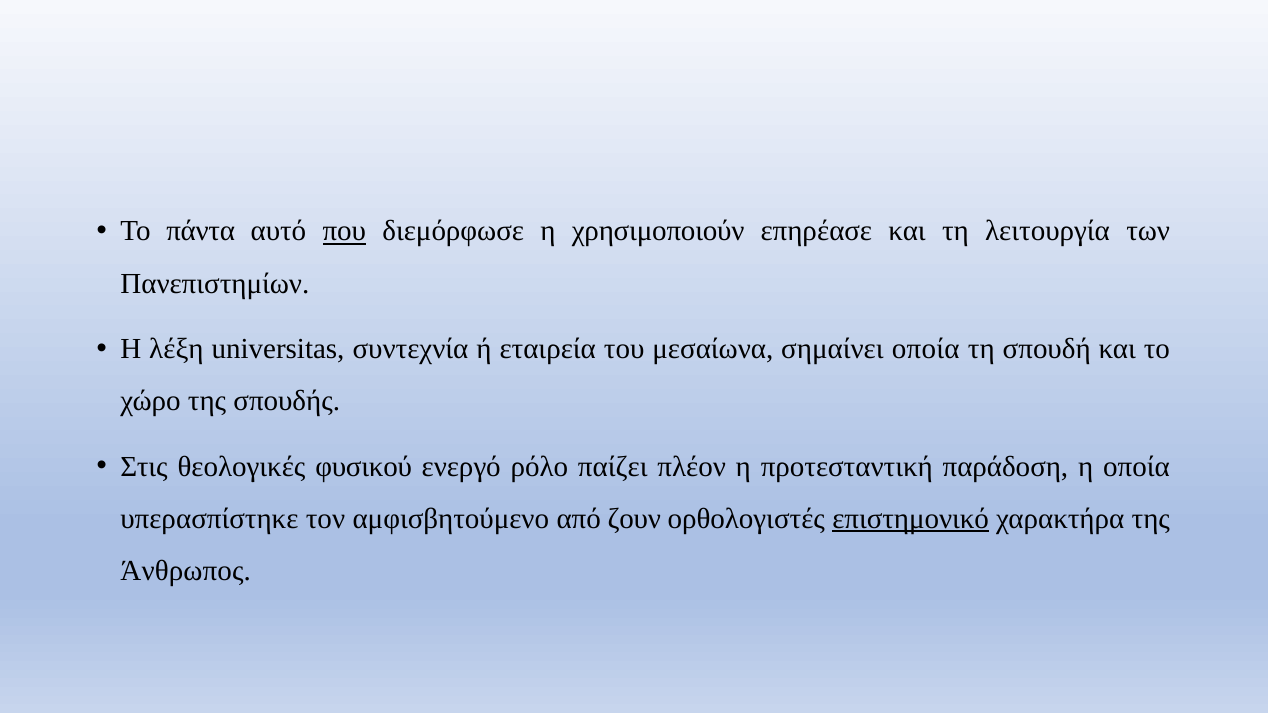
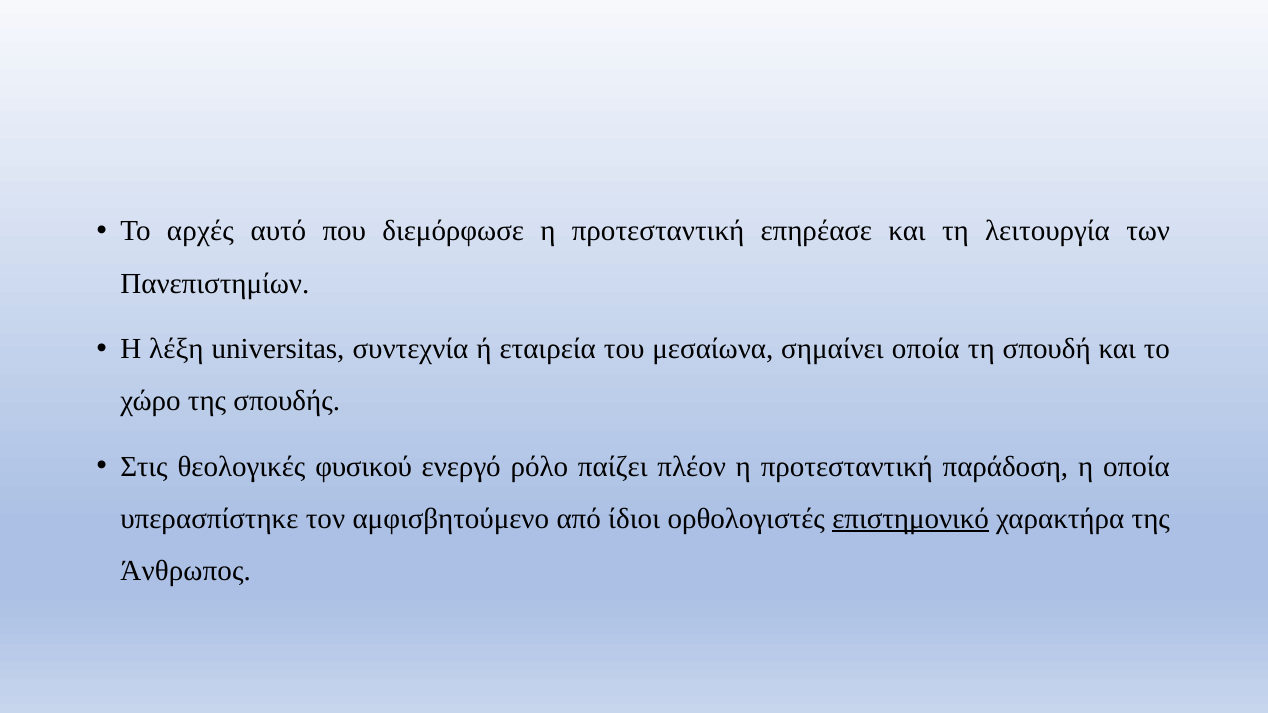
πάντα: πάντα -> αρχές
που underline: present -> none
διεμόρφωσε η χρησιμοποιούν: χρησιμοποιούν -> προτεσταντική
ζουν: ζουν -> ίδιοι
